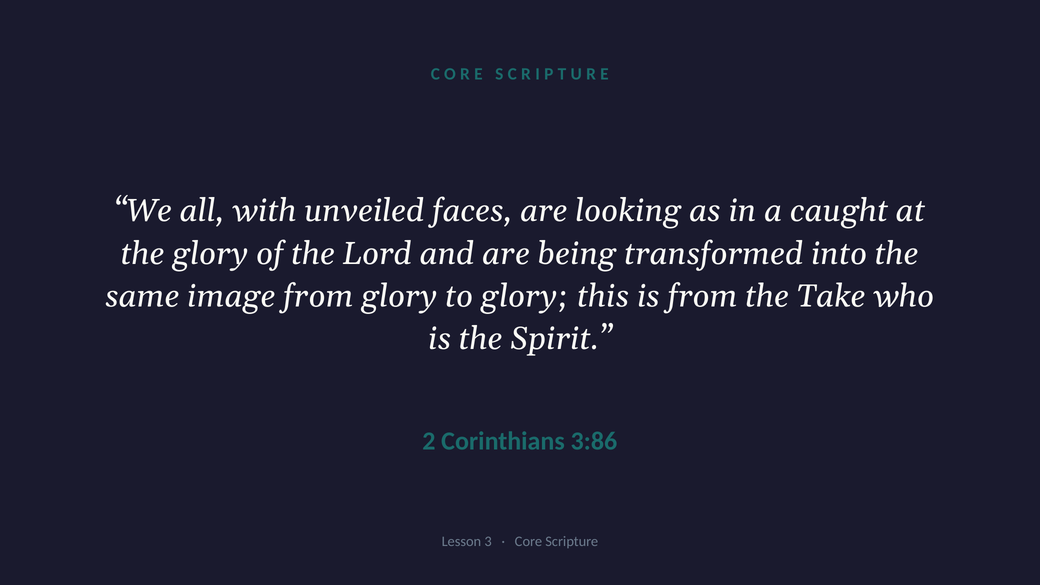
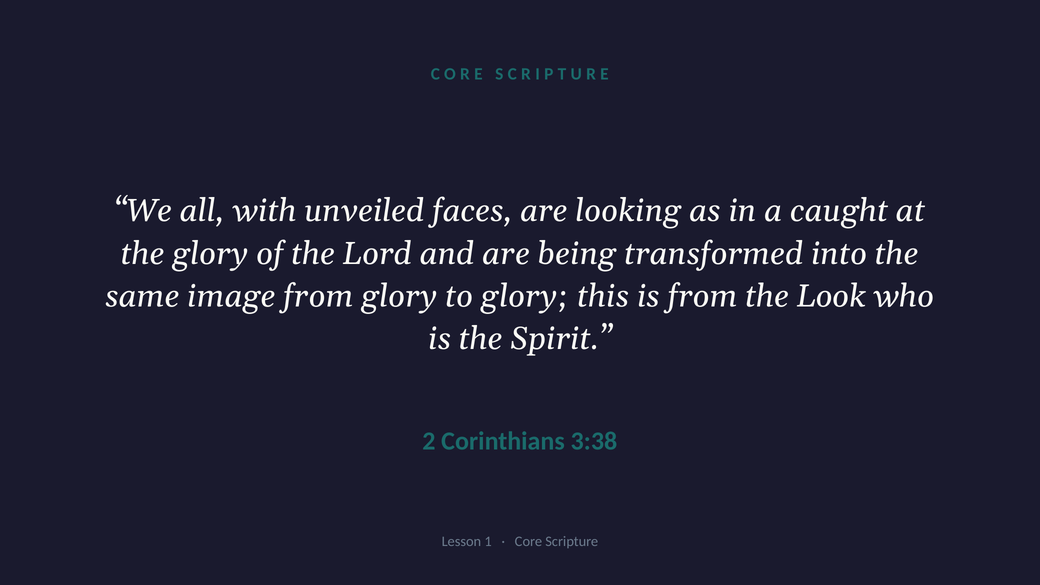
Take: Take -> Look
3:86: 3:86 -> 3:38
3: 3 -> 1
